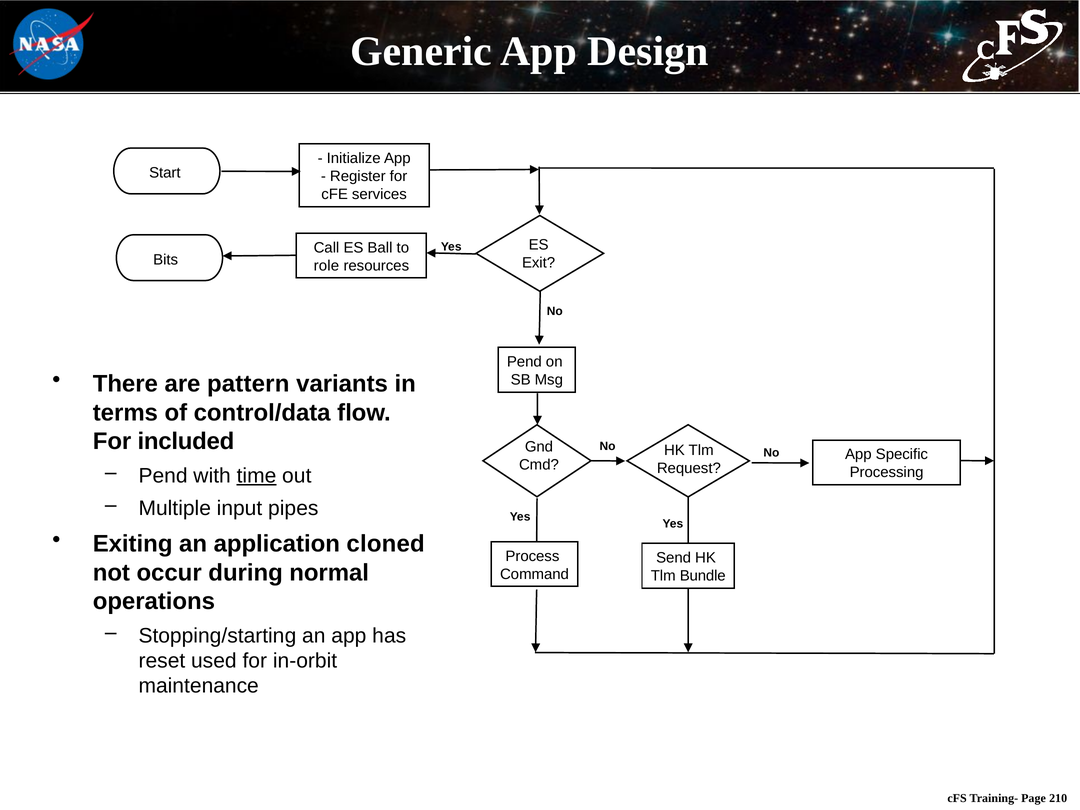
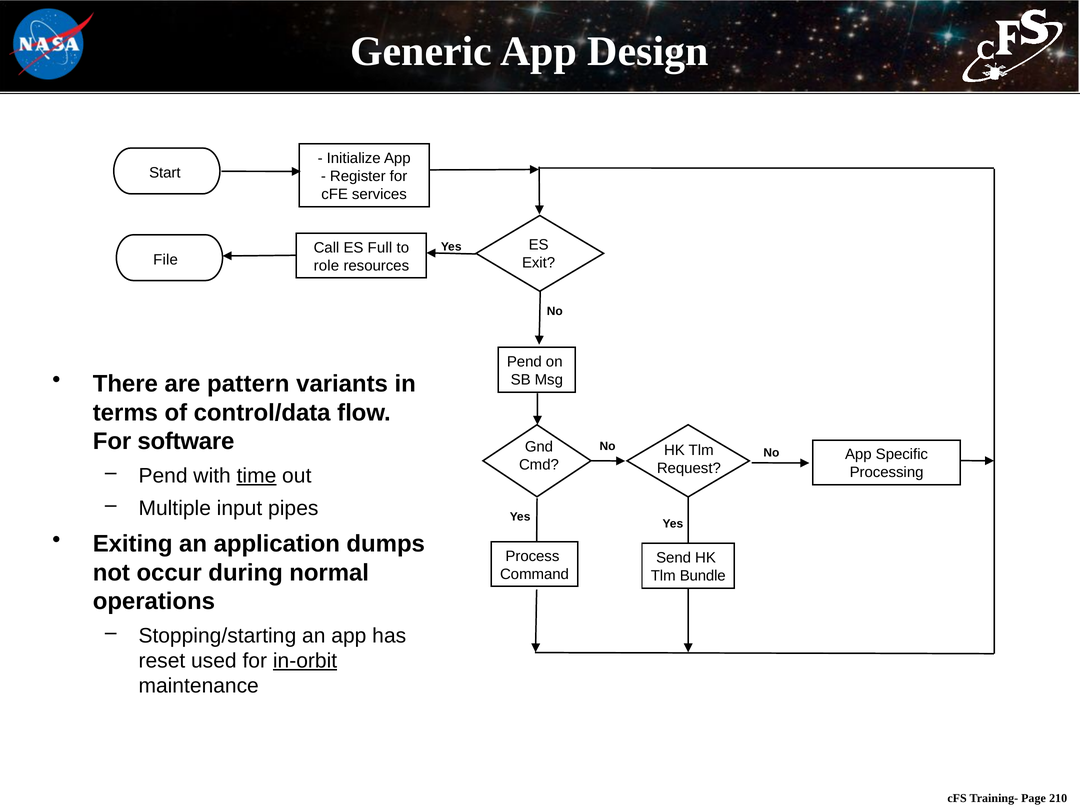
Ball: Ball -> Full
Bits: Bits -> File
included: included -> software
cloned: cloned -> dumps
in-orbit underline: none -> present
